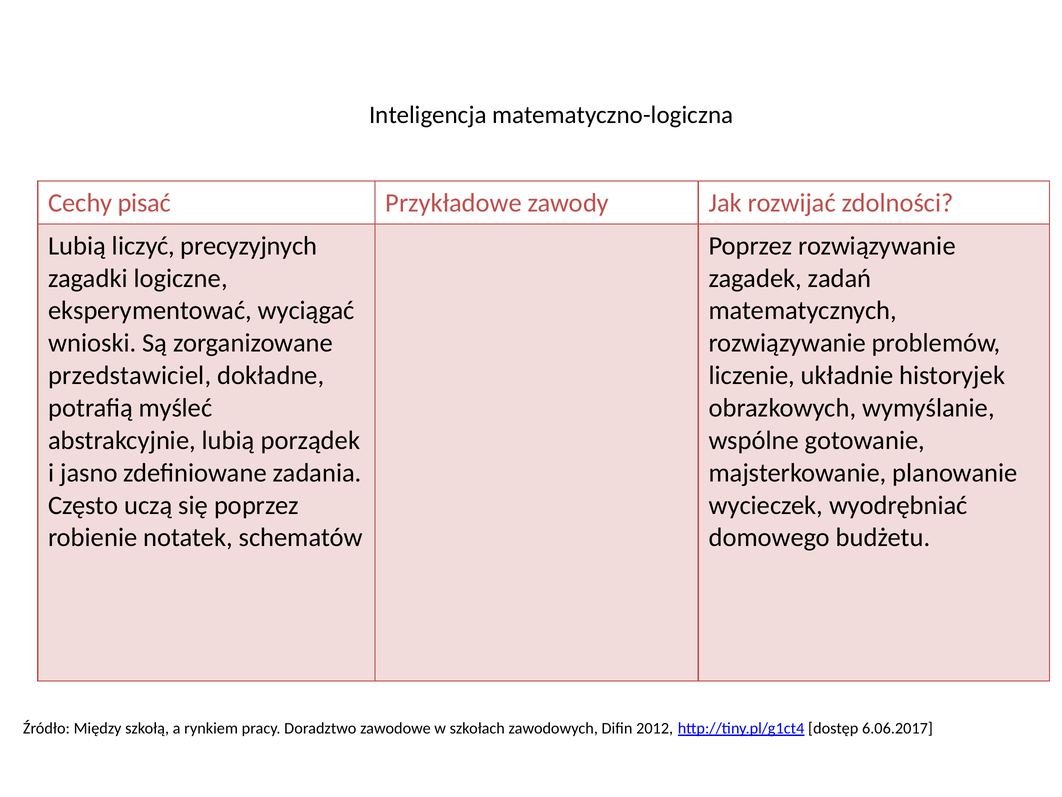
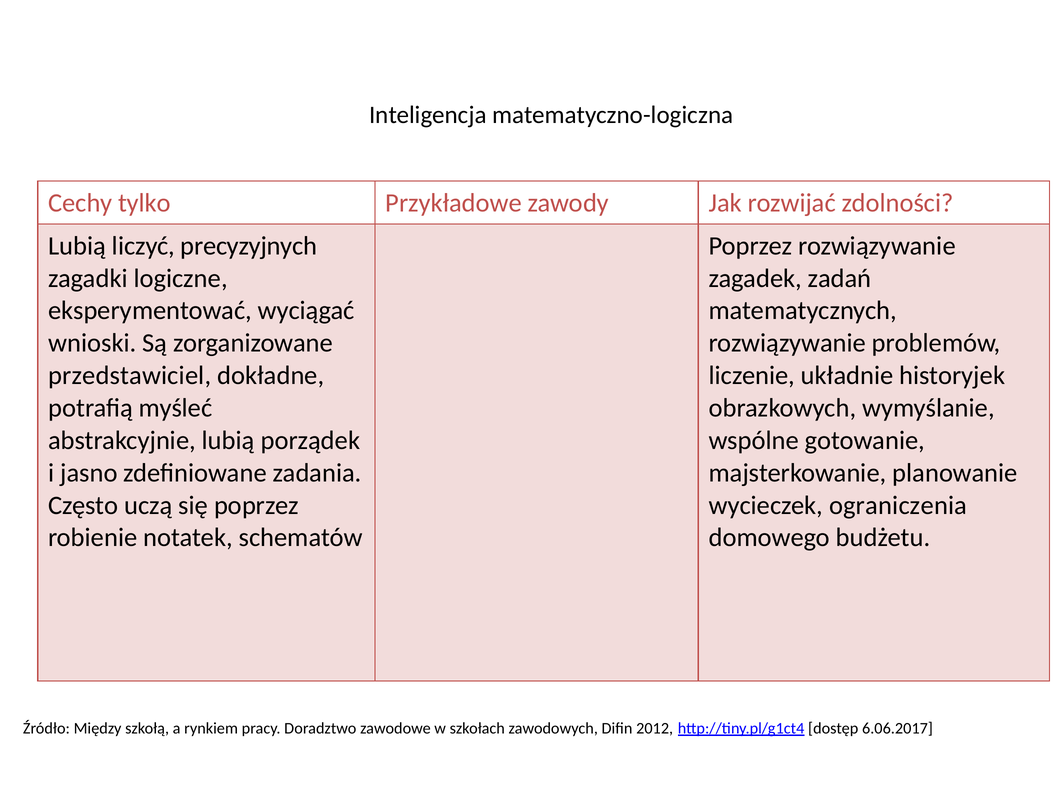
pisać: pisać -> tylko
wyodrębniać: wyodrębniać -> ograniczenia
